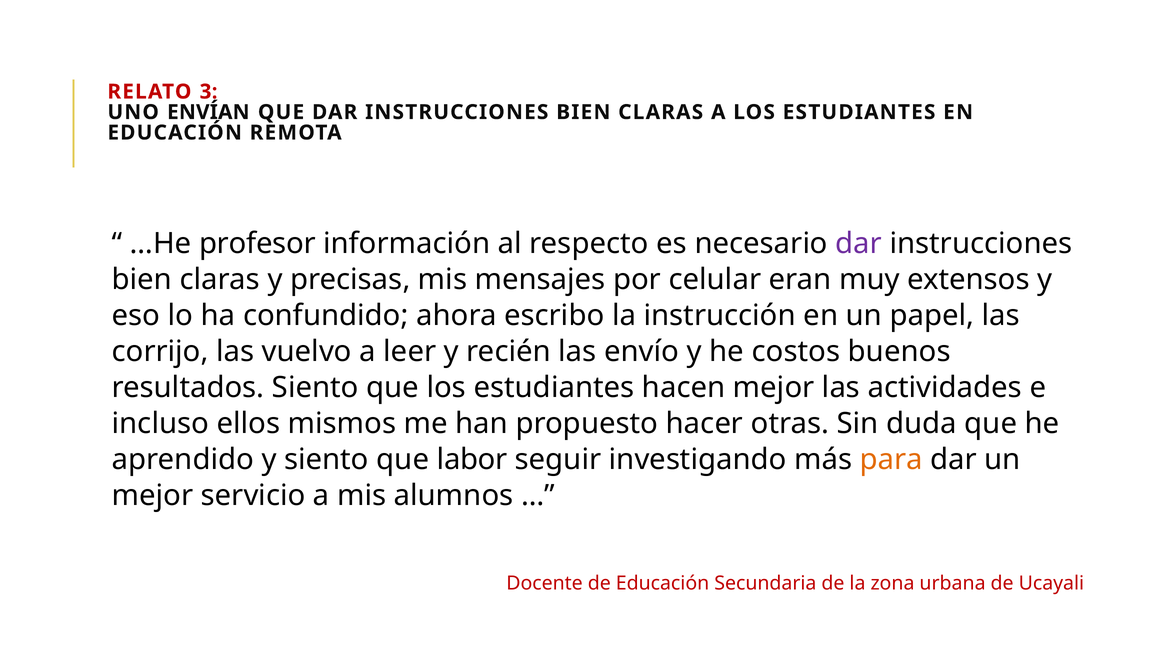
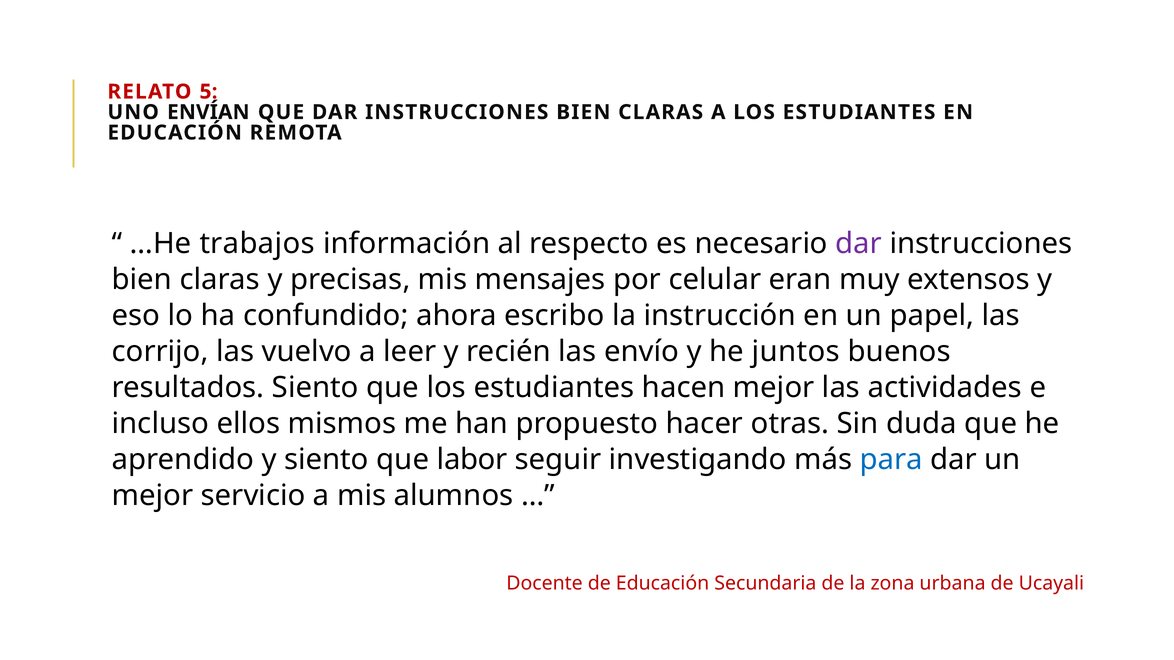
3: 3 -> 5
profesor: profesor -> trabajos
costos: costos -> juntos
para colour: orange -> blue
